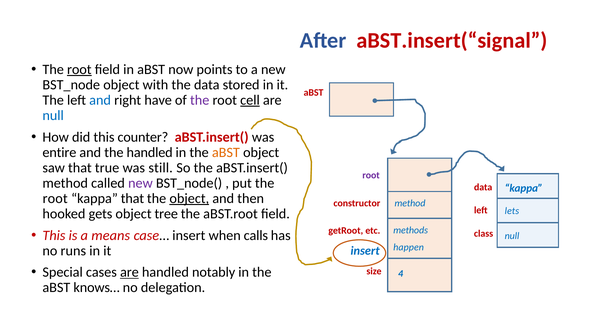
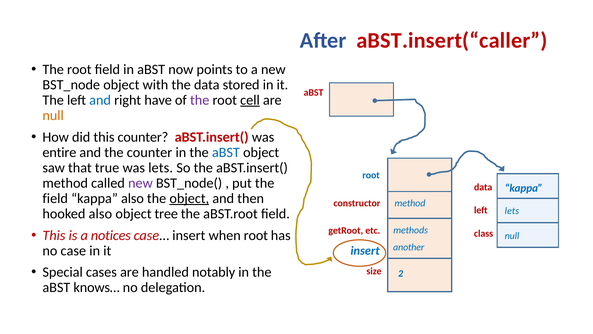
aBST.insert(“signal: aBST.insert(“signal -> aBST.insert(“caller
root at (79, 69) underline: present -> none
null at (53, 115) colour: blue -> orange
the handled: handled -> counter
aBST at (226, 152) colour: orange -> blue
was still: still -> lets
root at (371, 175) colour: purple -> blue
root at (55, 198): root -> field
kappa that: that -> also
hooked gets: gets -> also
means: means -> notices
when calls: calls -> root
runs: runs -> case
happen: happen -> another
are at (129, 272) underline: present -> none
4: 4 -> 2
